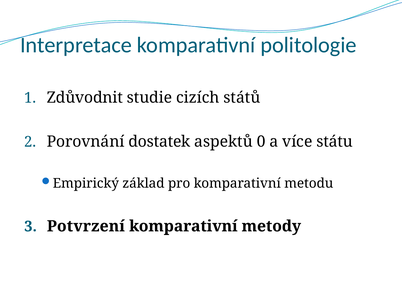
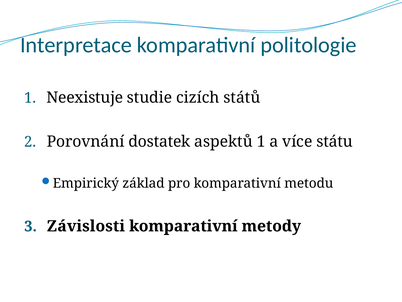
Zdůvodnit: Zdůvodnit -> Neexistuje
aspektů 0: 0 -> 1
Potvrzení: Potvrzení -> Závislosti
